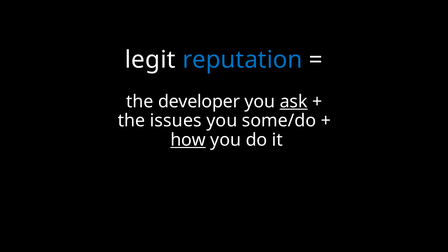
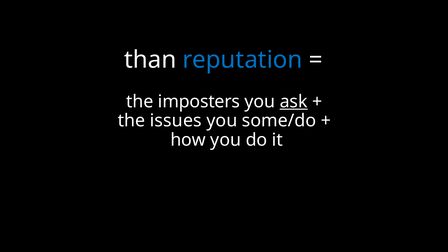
legit: legit -> than
developer: developer -> imposters
how underline: present -> none
